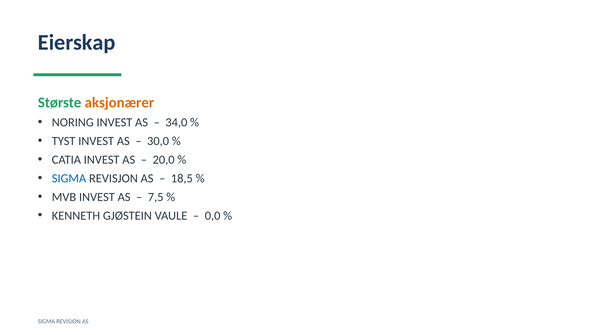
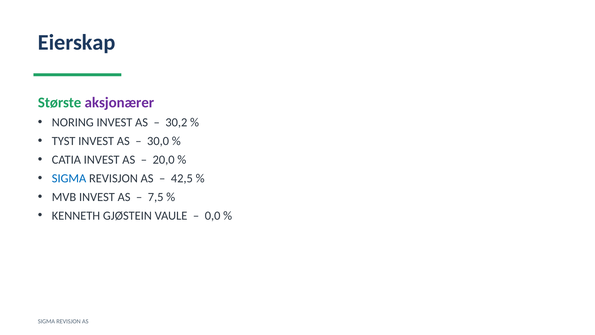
aksjonærer colour: orange -> purple
34,0: 34,0 -> 30,2
18,5: 18,5 -> 42,5
